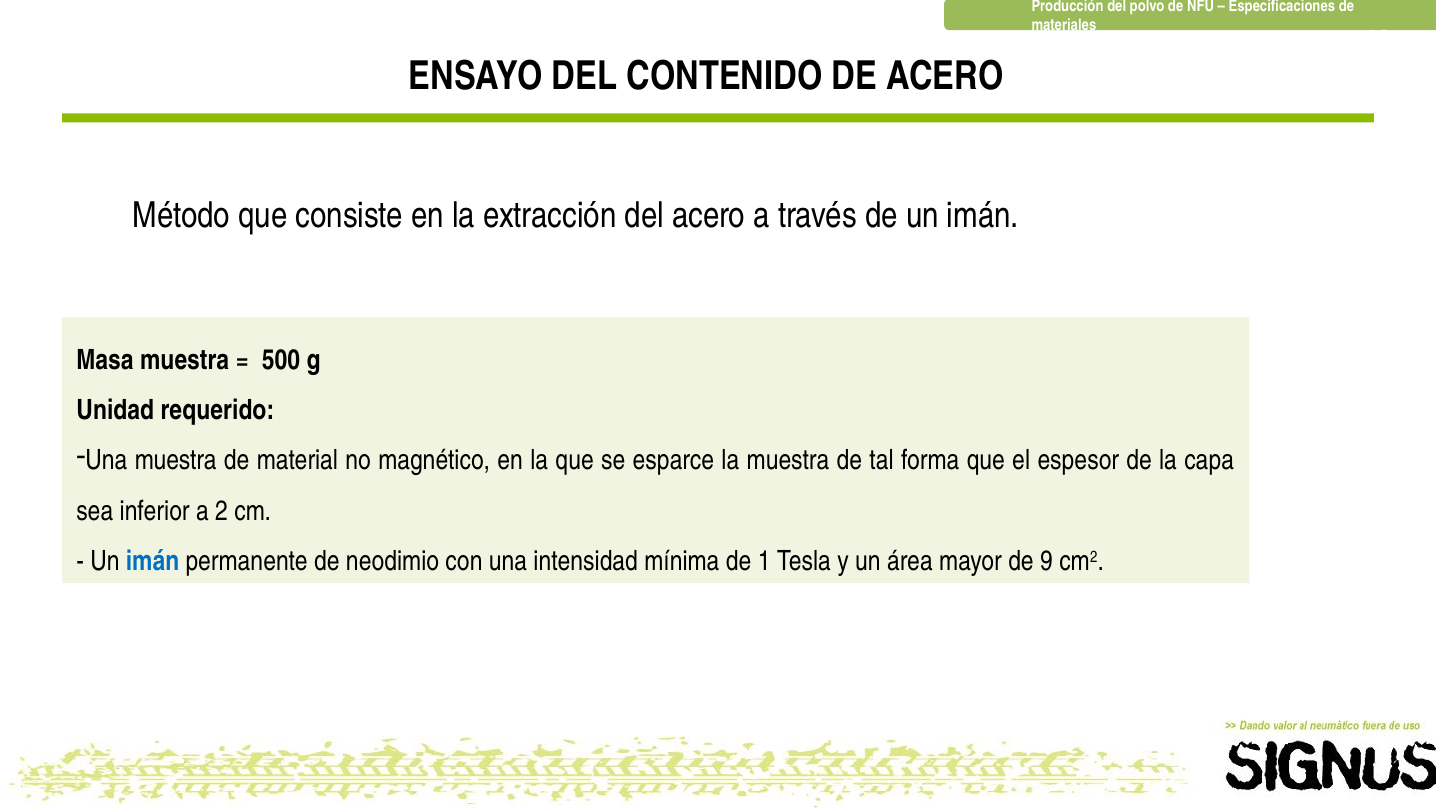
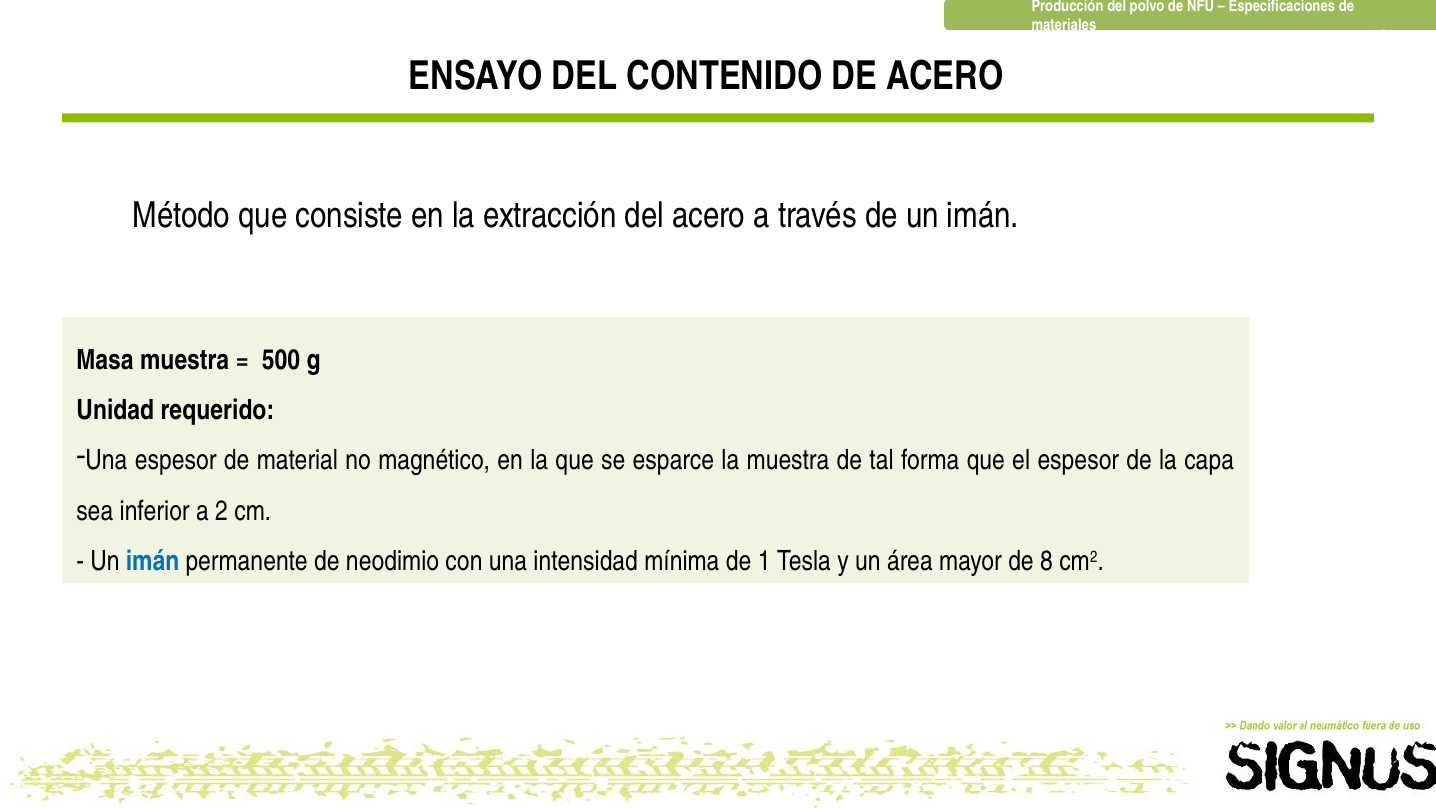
Una muestra: muestra -> espesor
9: 9 -> 8
